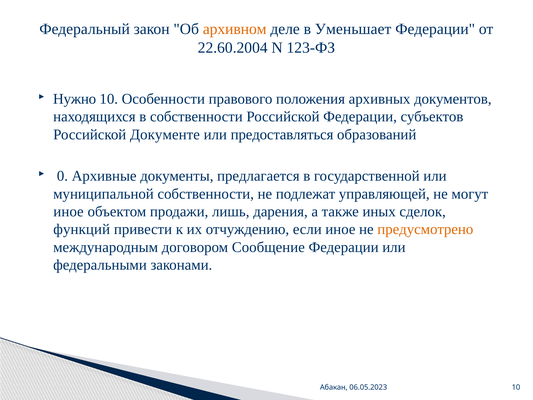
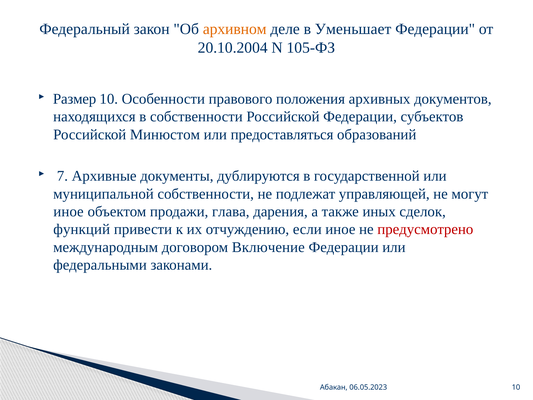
22.60.2004: 22.60.2004 -> 20.10.2004
123-ФЗ: 123-ФЗ -> 105-ФЗ
Нужно: Нужно -> Размер
Документе: Документе -> Минюстом
0: 0 -> 7
предлагается: предлагается -> дублируются
лишь: лишь -> глава
предусмотрено colour: orange -> red
Сообщение: Сообщение -> Включение
